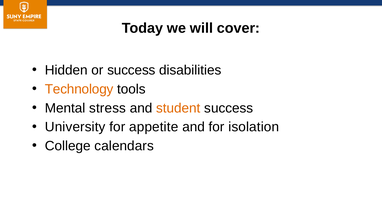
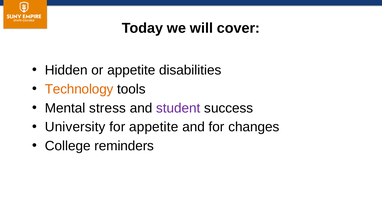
or success: success -> appetite
student colour: orange -> purple
isolation: isolation -> changes
calendars: calendars -> reminders
